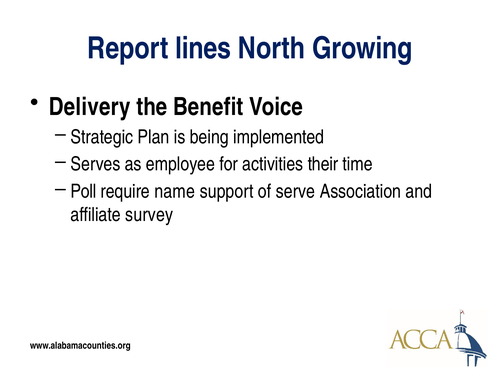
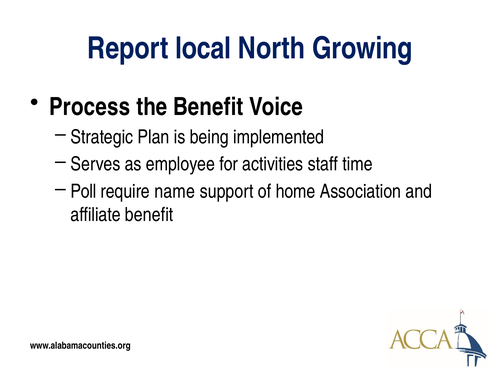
lines: lines -> local
Delivery: Delivery -> Process
their: their -> staff
serve: serve -> home
affiliate survey: survey -> benefit
